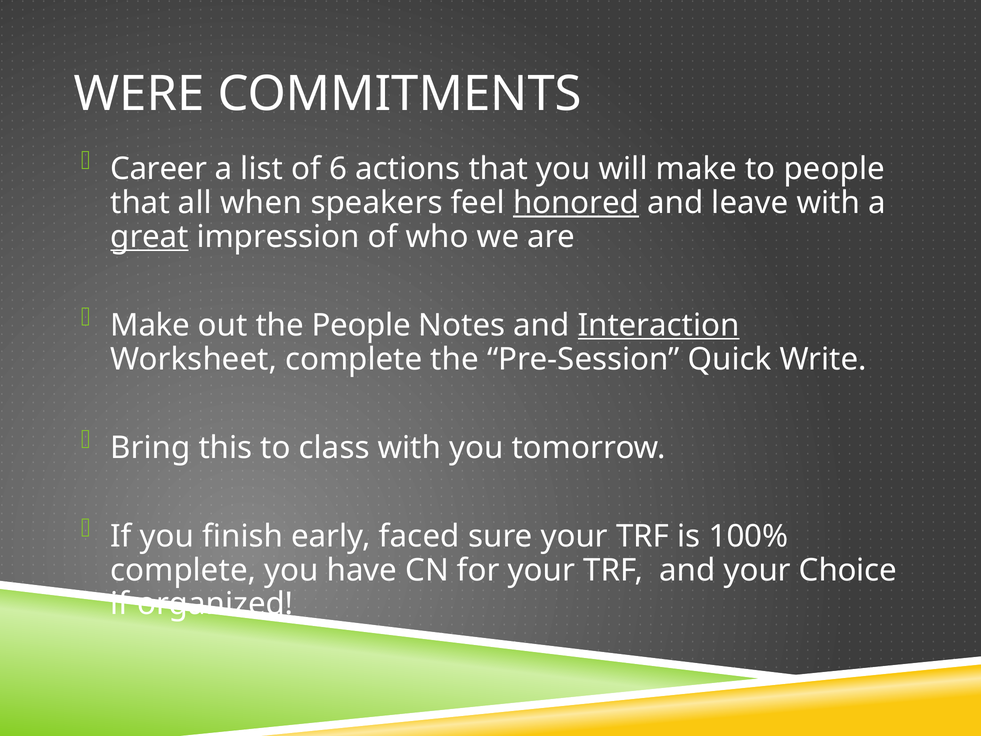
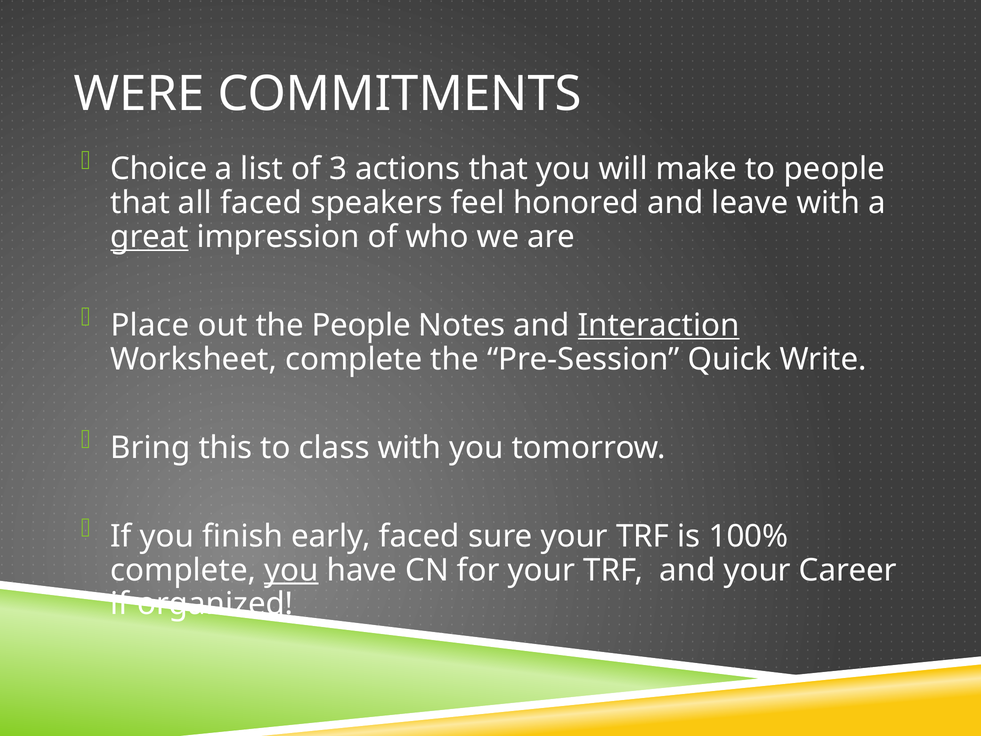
Career: Career -> Choice
6: 6 -> 3
all when: when -> faced
honored underline: present -> none
Make at (150, 325): Make -> Place
you at (291, 570) underline: none -> present
Choice: Choice -> Career
